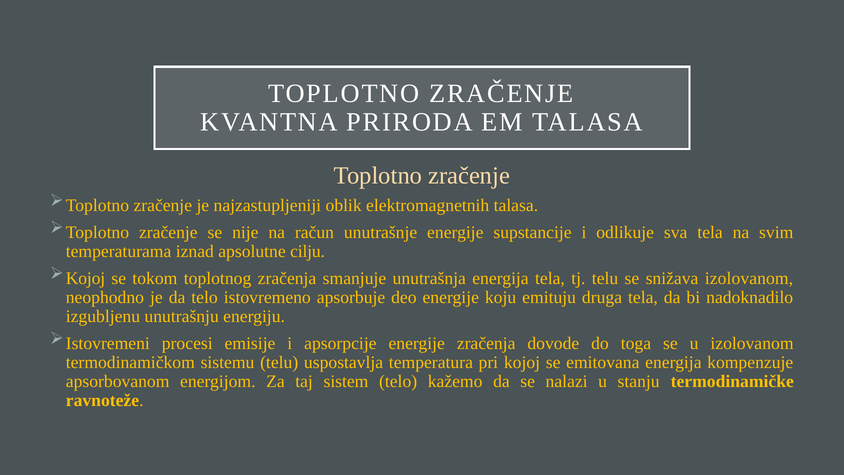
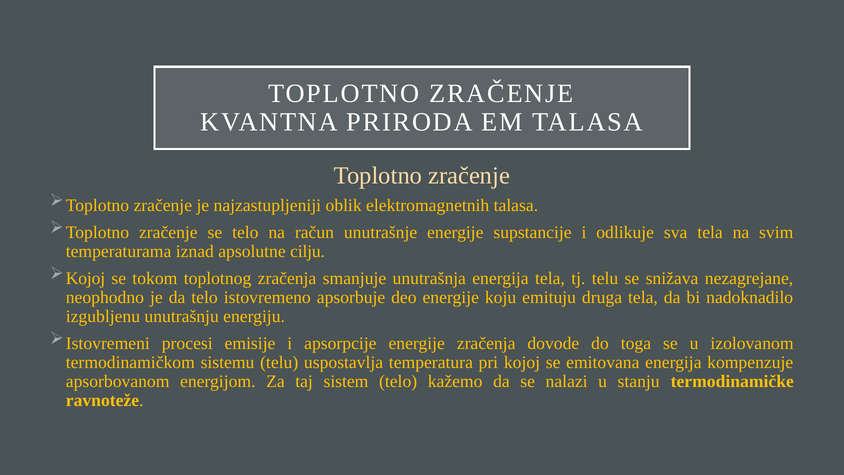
se nije: nije -> telo
snižava izolovanom: izolovanom -> nezagrejane
